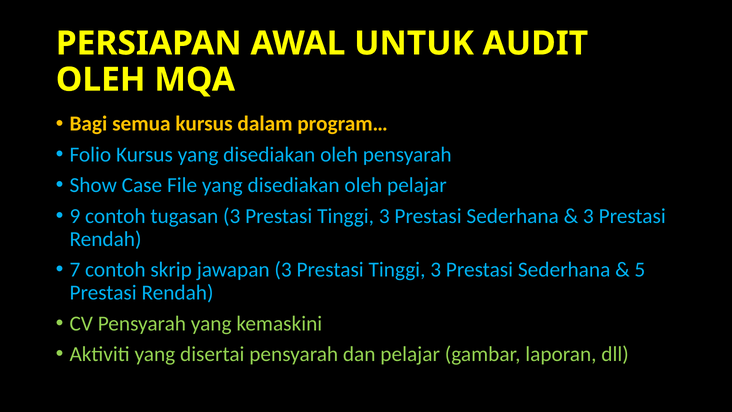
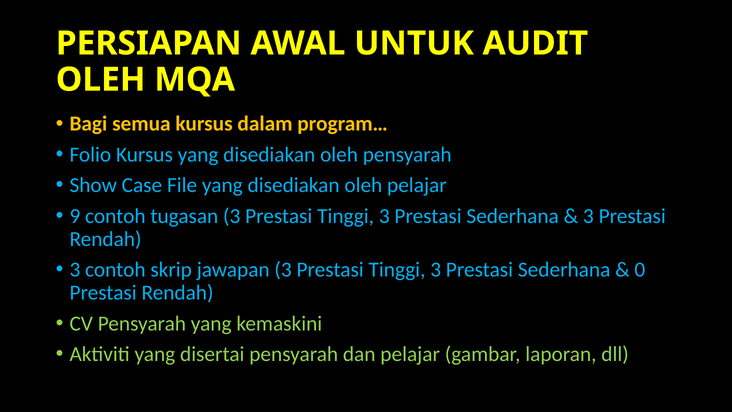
7 at (75, 270): 7 -> 3
5: 5 -> 0
